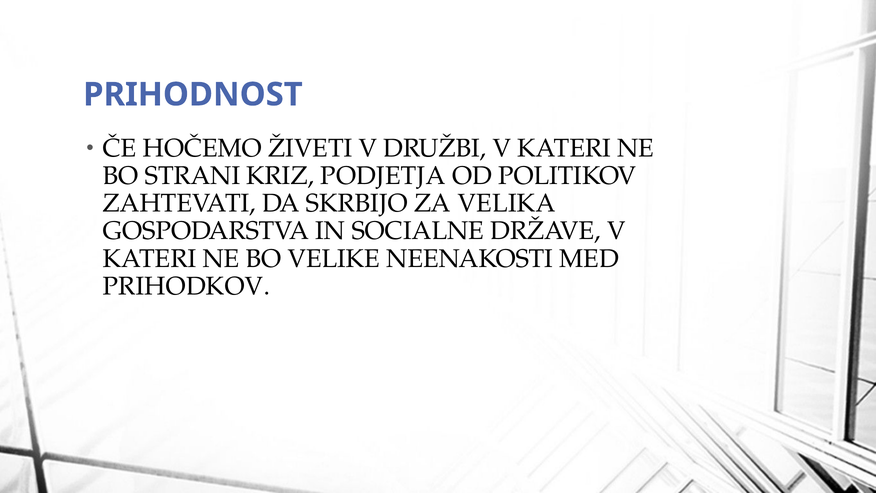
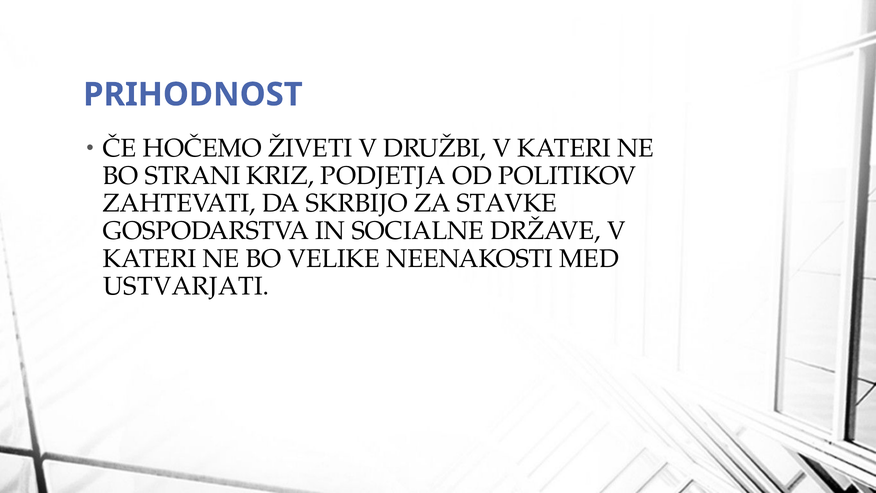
VELIKA: VELIKA -> STAVKE
PRIHODKOV: PRIHODKOV -> USTVARJATI
